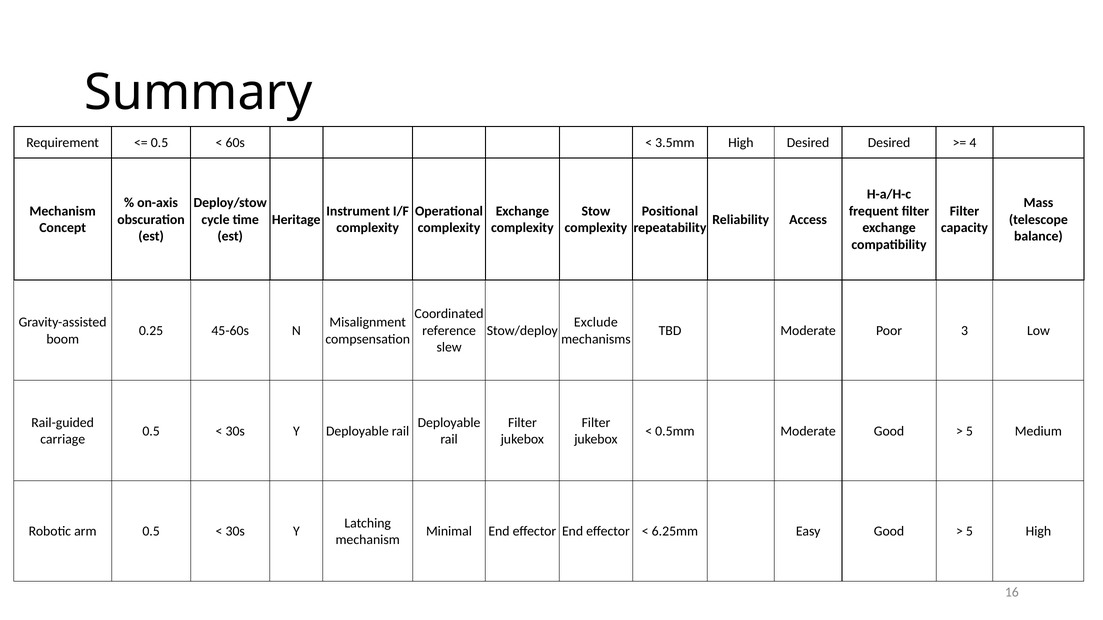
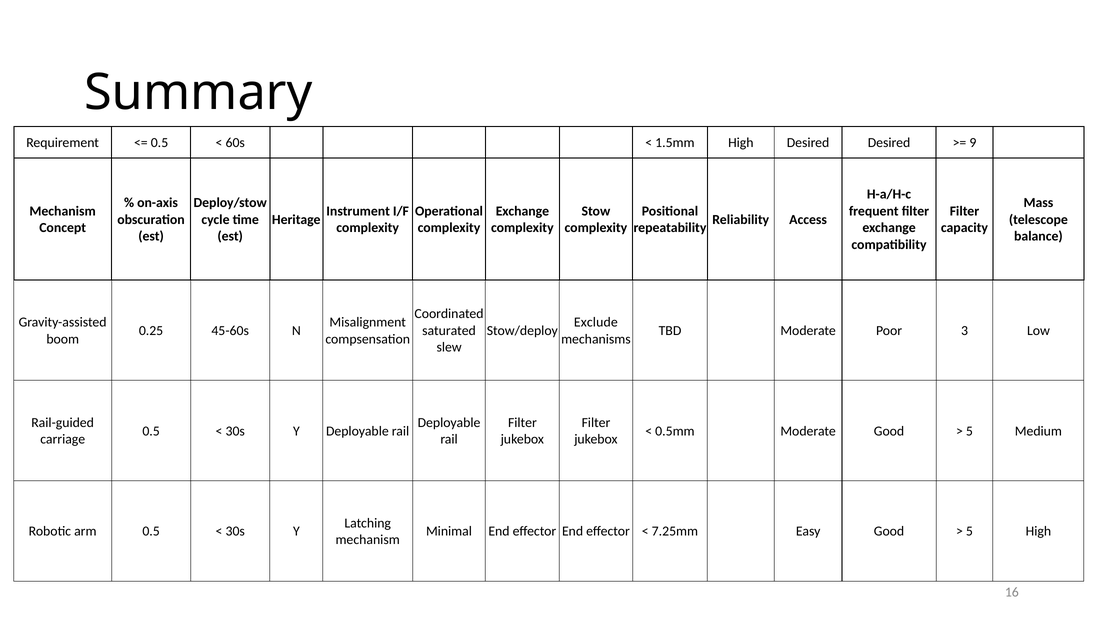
3.5mm: 3.5mm -> 1.5mm
4: 4 -> 9
reference: reference -> saturated
6.25mm: 6.25mm -> 7.25mm
